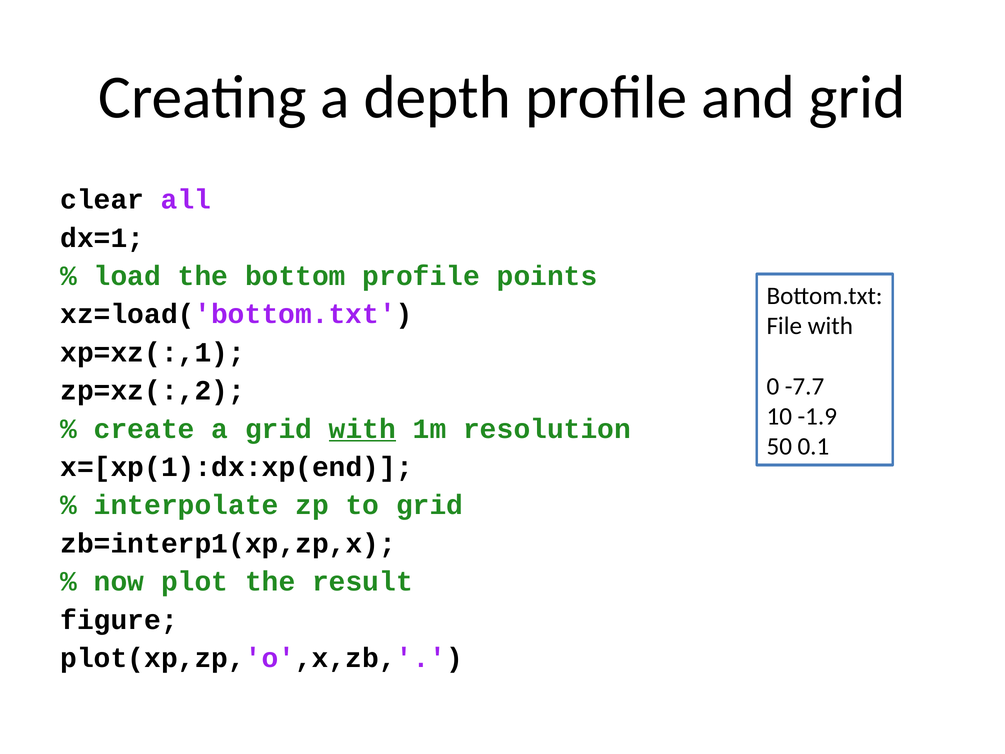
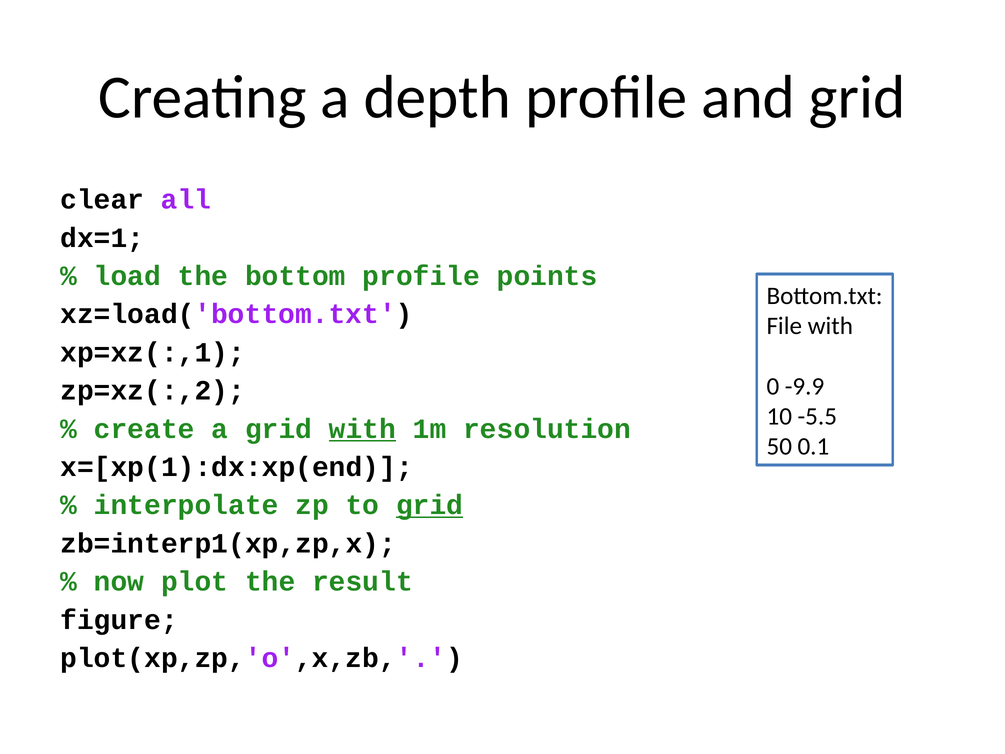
-7.7: -7.7 -> -9.9
-1.9: -1.9 -> -5.5
grid at (430, 505) underline: none -> present
